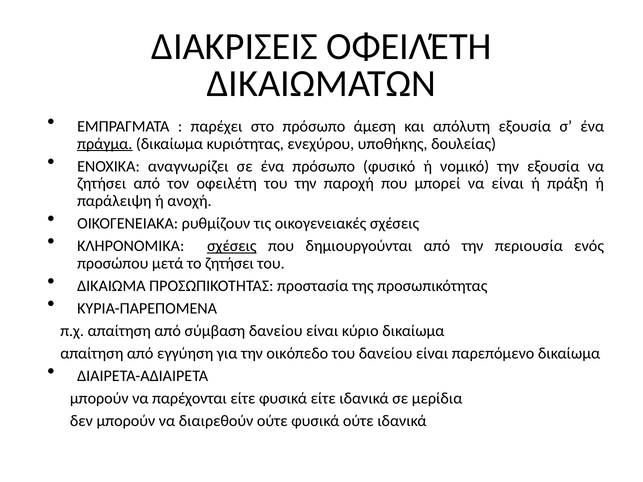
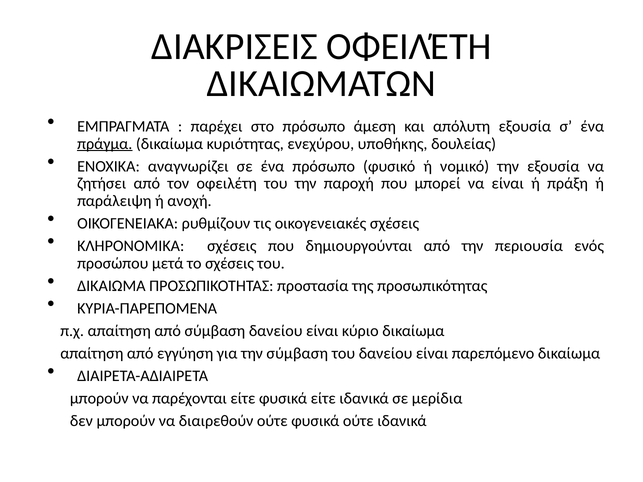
σχέσεις at (232, 246) underline: present -> none
το ζητήσει: ζητήσει -> σχέσεις
την οικόπεδο: οικόπεδο -> σύμβαση
